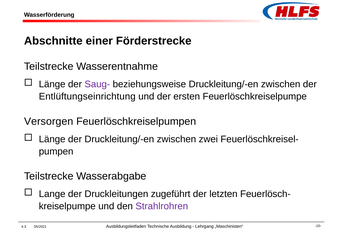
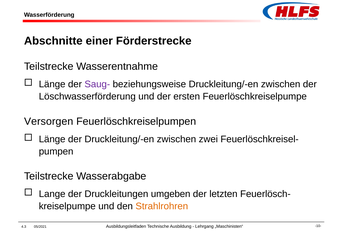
Entlüftungseinrichtung: Entlüftungseinrichtung -> Löschwasserförderung
zugeführt: zugeführt -> umgeben
Strahlrohren colour: purple -> orange
